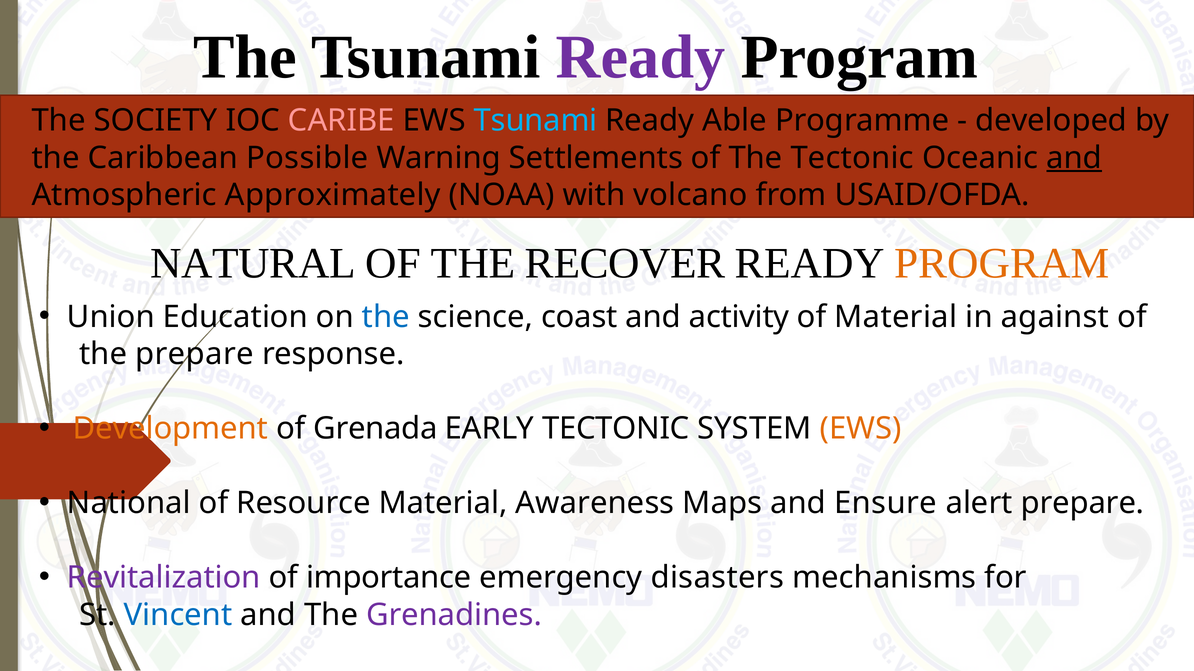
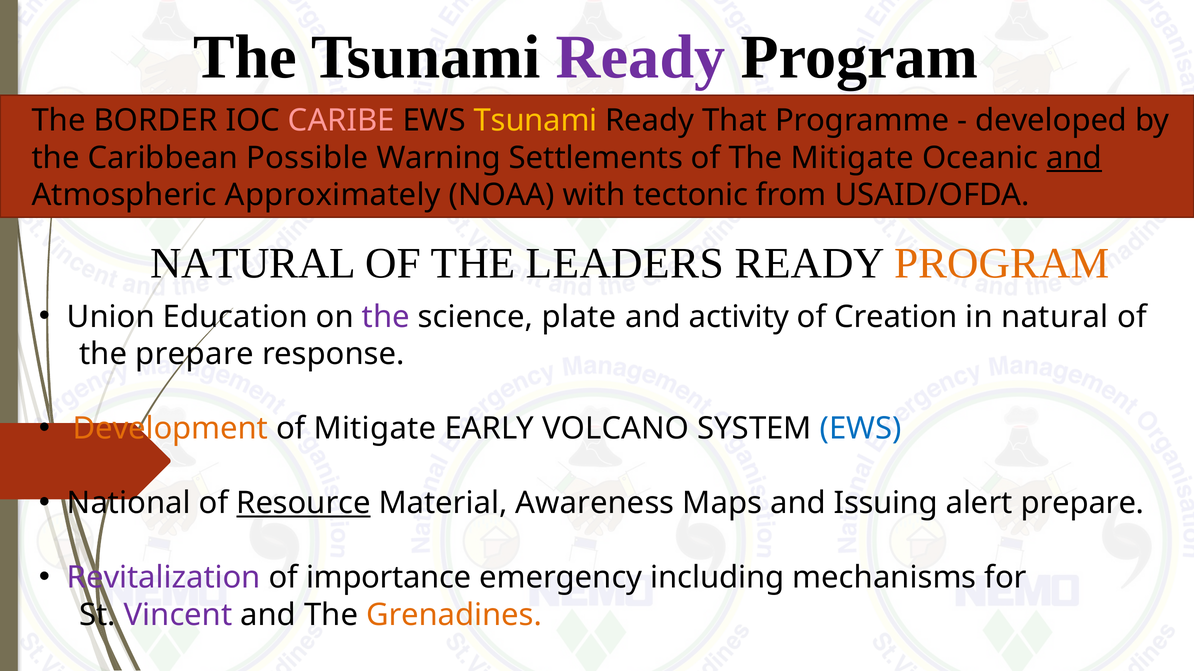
SOCIETY: SOCIETY -> BORDER
Tsunami at (536, 121) colour: light blue -> yellow
Able: Able -> That
The Tectonic: Tectonic -> Mitigate
volcano: volcano -> tectonic
RECOVER: RECOVER -> LEADERS
the at (386, 317) colour: blue -> purple
coast: coast -> plate
of Material: Material -> Creation
in against: against -> natural
of Grenada: Grenada -> Mitigate
EARLY TECTONIC: TECTONIC -> VOLCANO
EWS at (861, 429) colour: orange -> blue
Resource underline: none -> present
Ensure: Ensure -> Issuing
disasters: disasters -> including
Vincent colour: blue -> purple
Grenadines colour: purple -> orange
